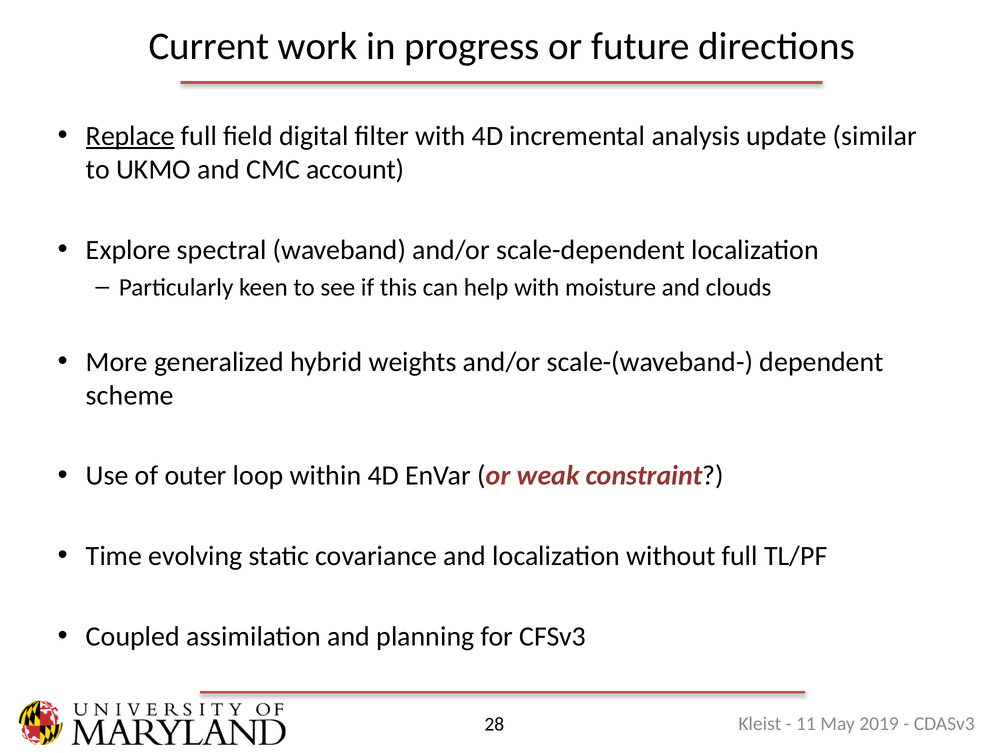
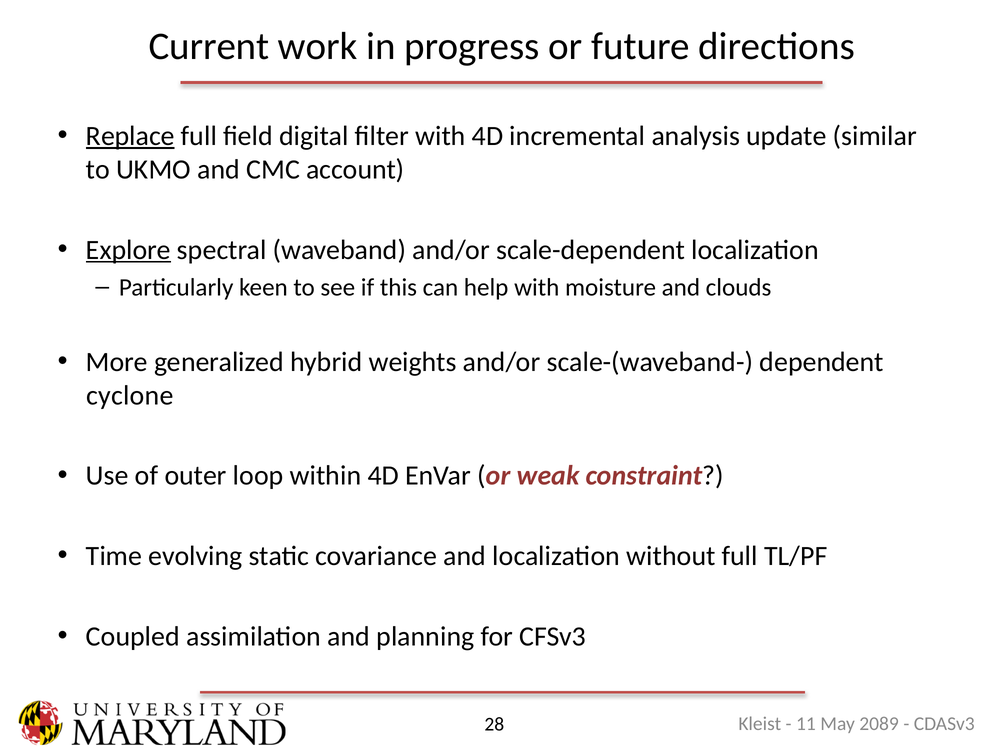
Explore underline: none -> present
scheme: scheme -> cyclone
2019: 2019 -> 2089
